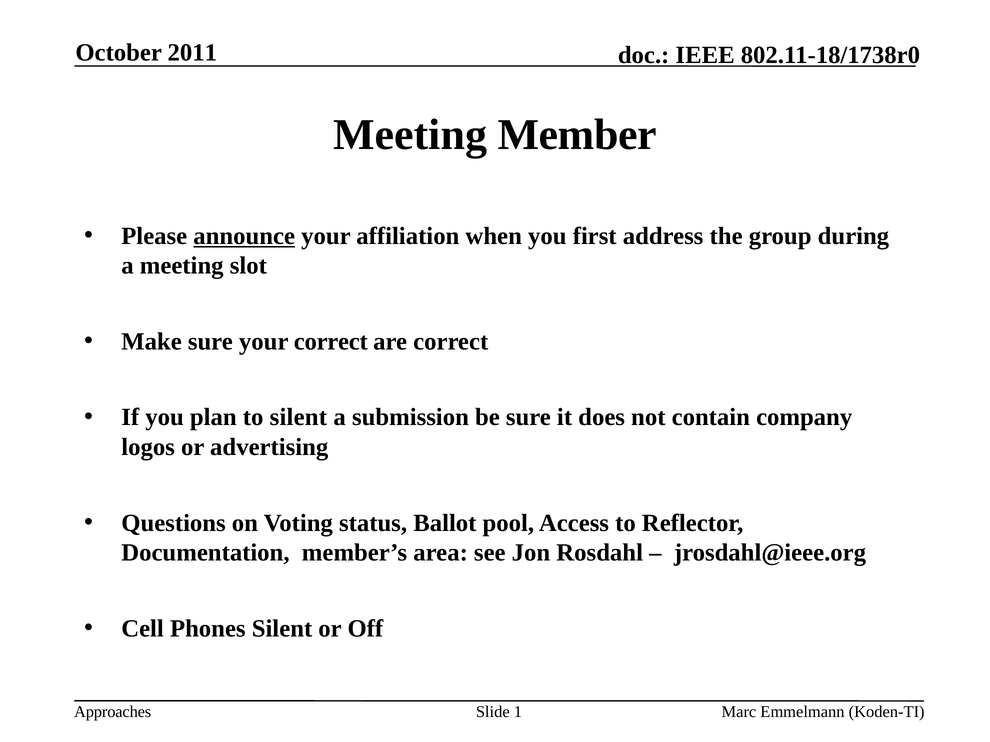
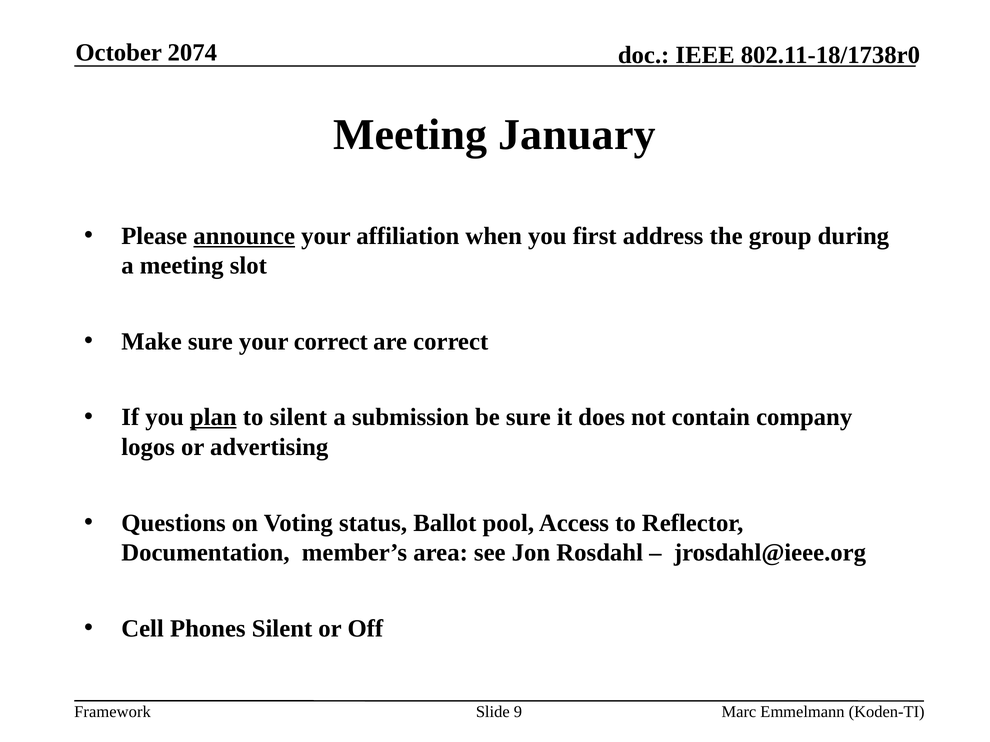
2011: 2011 -> 2074
Member: Member -> January
plan underline: none -> present
Approaches: Approaches -> Framework
1: 1 -> 9
